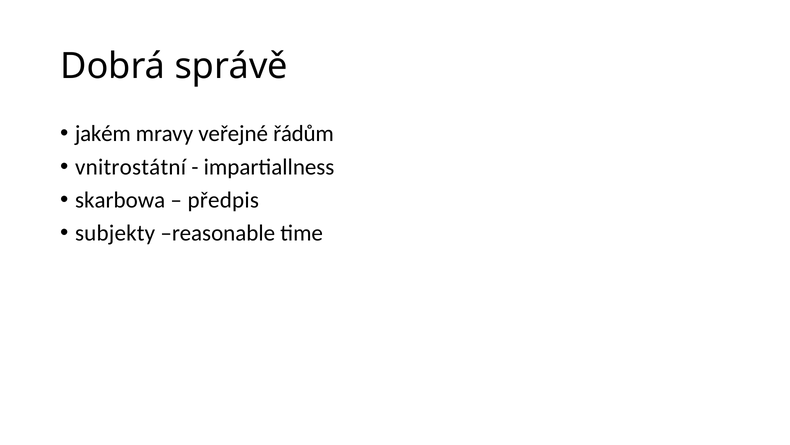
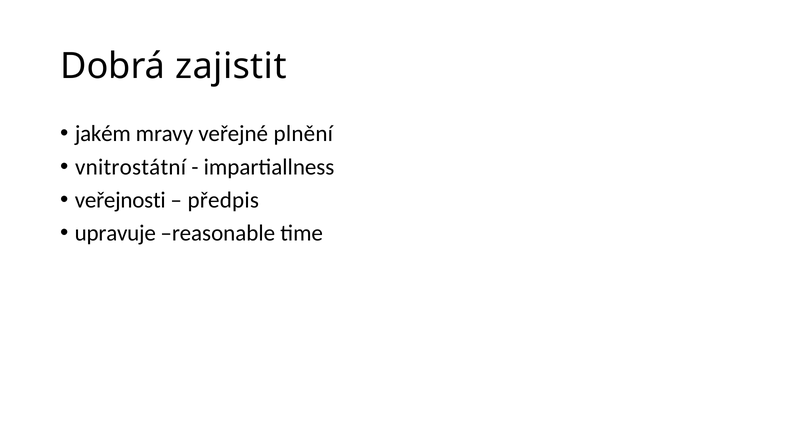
správě: správě -> zajistit
řádům: řádům -> plnění
skarbowa: skarbowa -> veřejnosti
subjekty: subjekty -> upravuje
